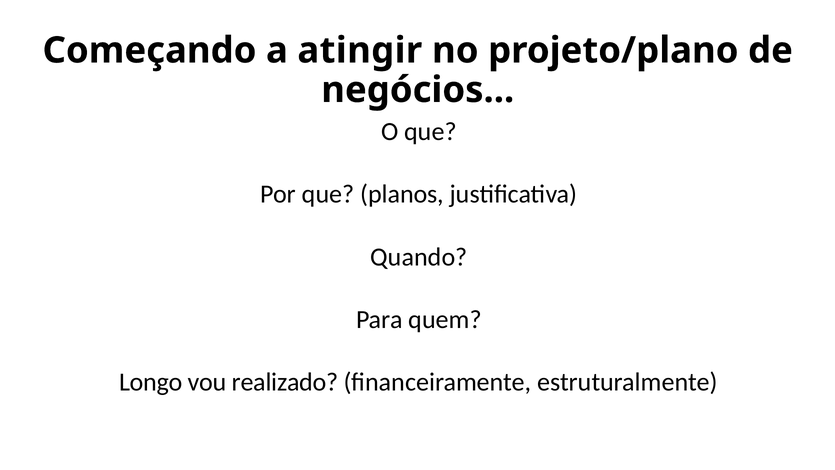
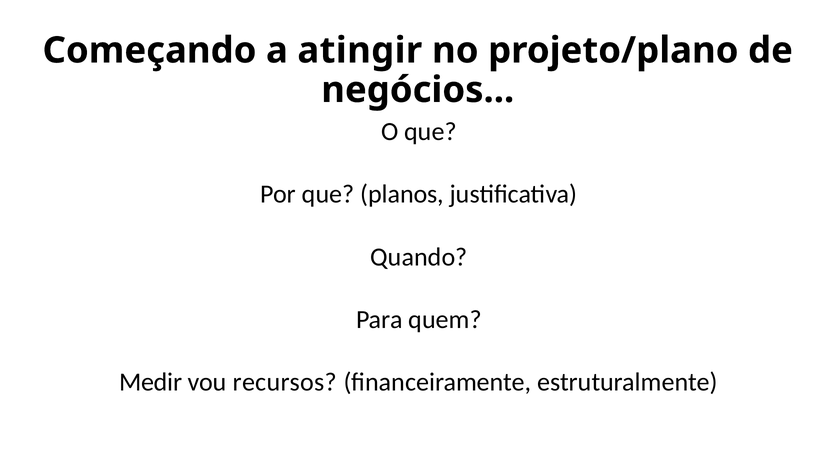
Longo: Longo -> Medir
realizado: realizado -> recursos
